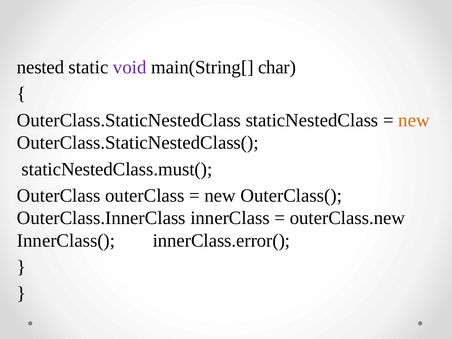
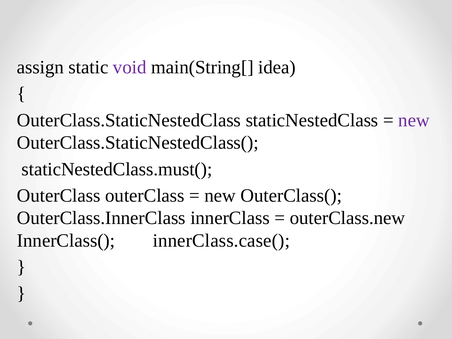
nested: nested -> assign
char: char -> idea
new at (414, 120) colour: orange -> purple
innerClass.error(: innerClass.error( -> innerClass.case(
